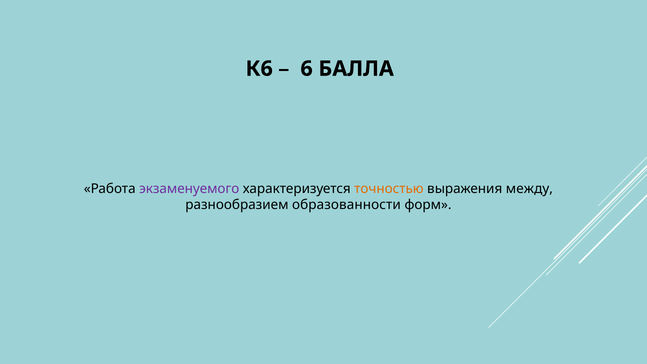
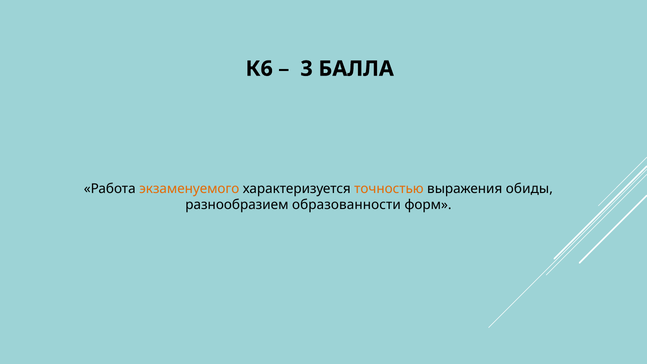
6: 6 -> 3
экзаменуемого colour: purple -> orange
между: между -> обиды
